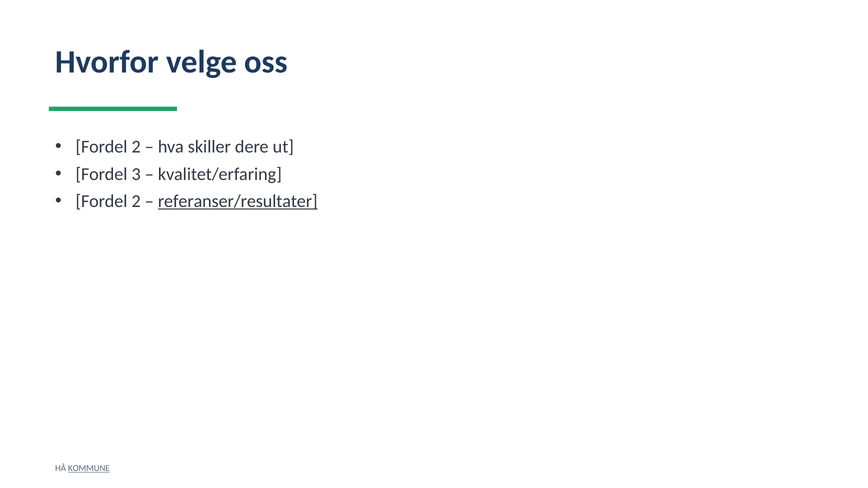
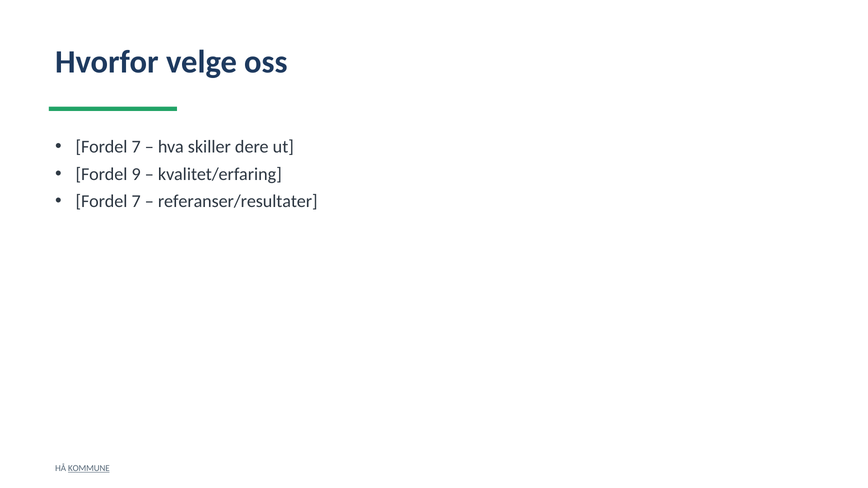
2 at (136, 147): 2 -> 7
3: 3 -> 9
2 at (136, 201): 2 -> 7
referanser/resultater underline: present -> none
